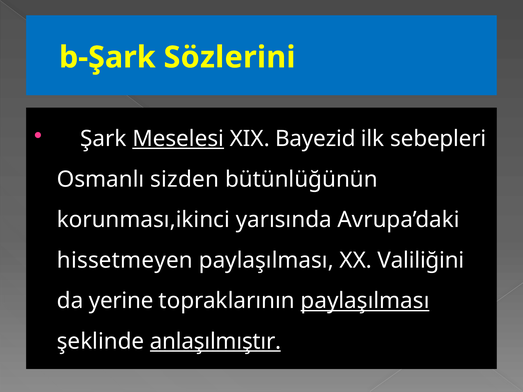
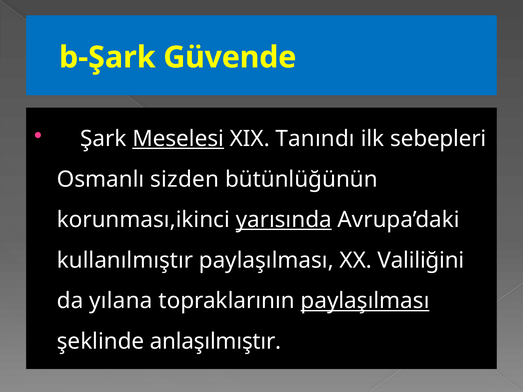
Sözlerini: Sözlerini -> Güvende
Bayezid: Bayezid -> Tanındı
yarısında underline: none -> present
hissetmeyen: hissetmeyen -> kullanılmıştır
yerine: yerine -> yılana
anlaşılmıştır underline: present -> none
